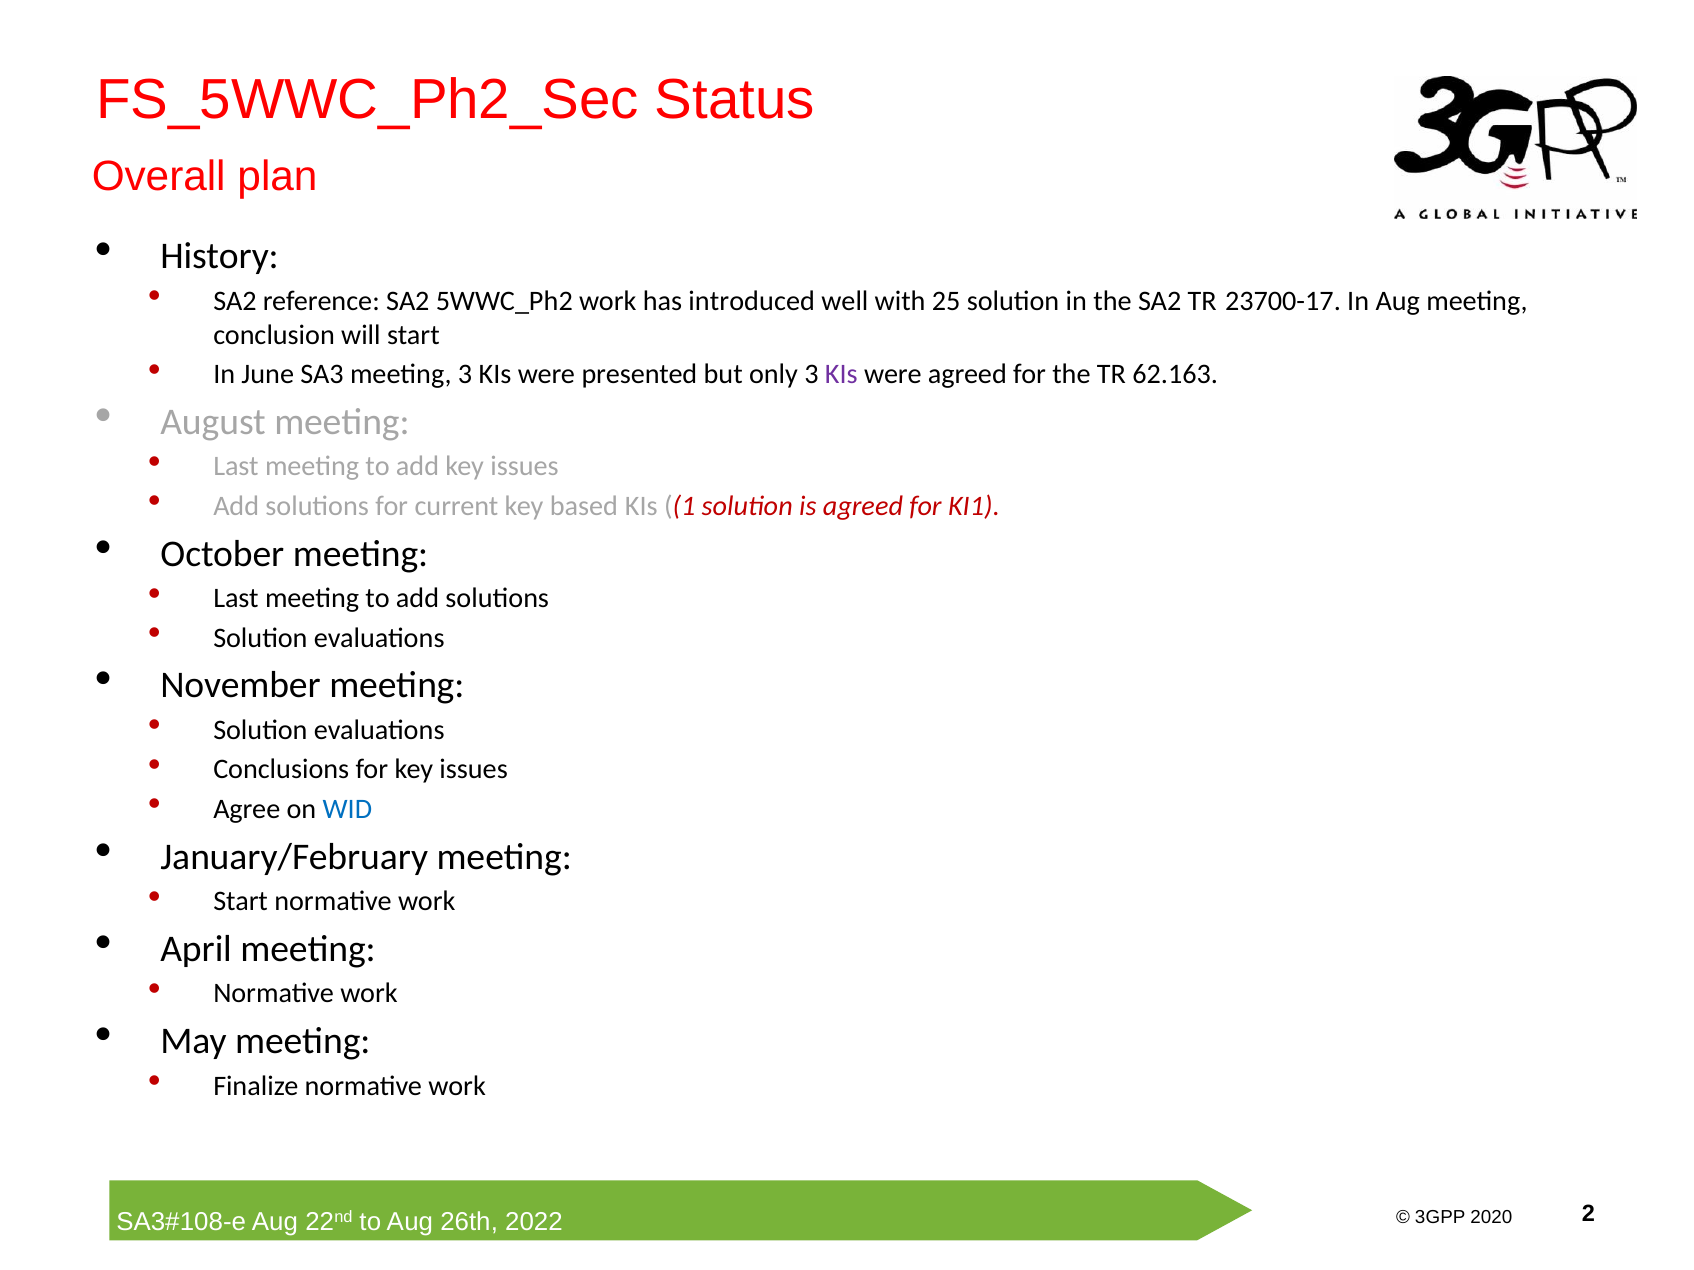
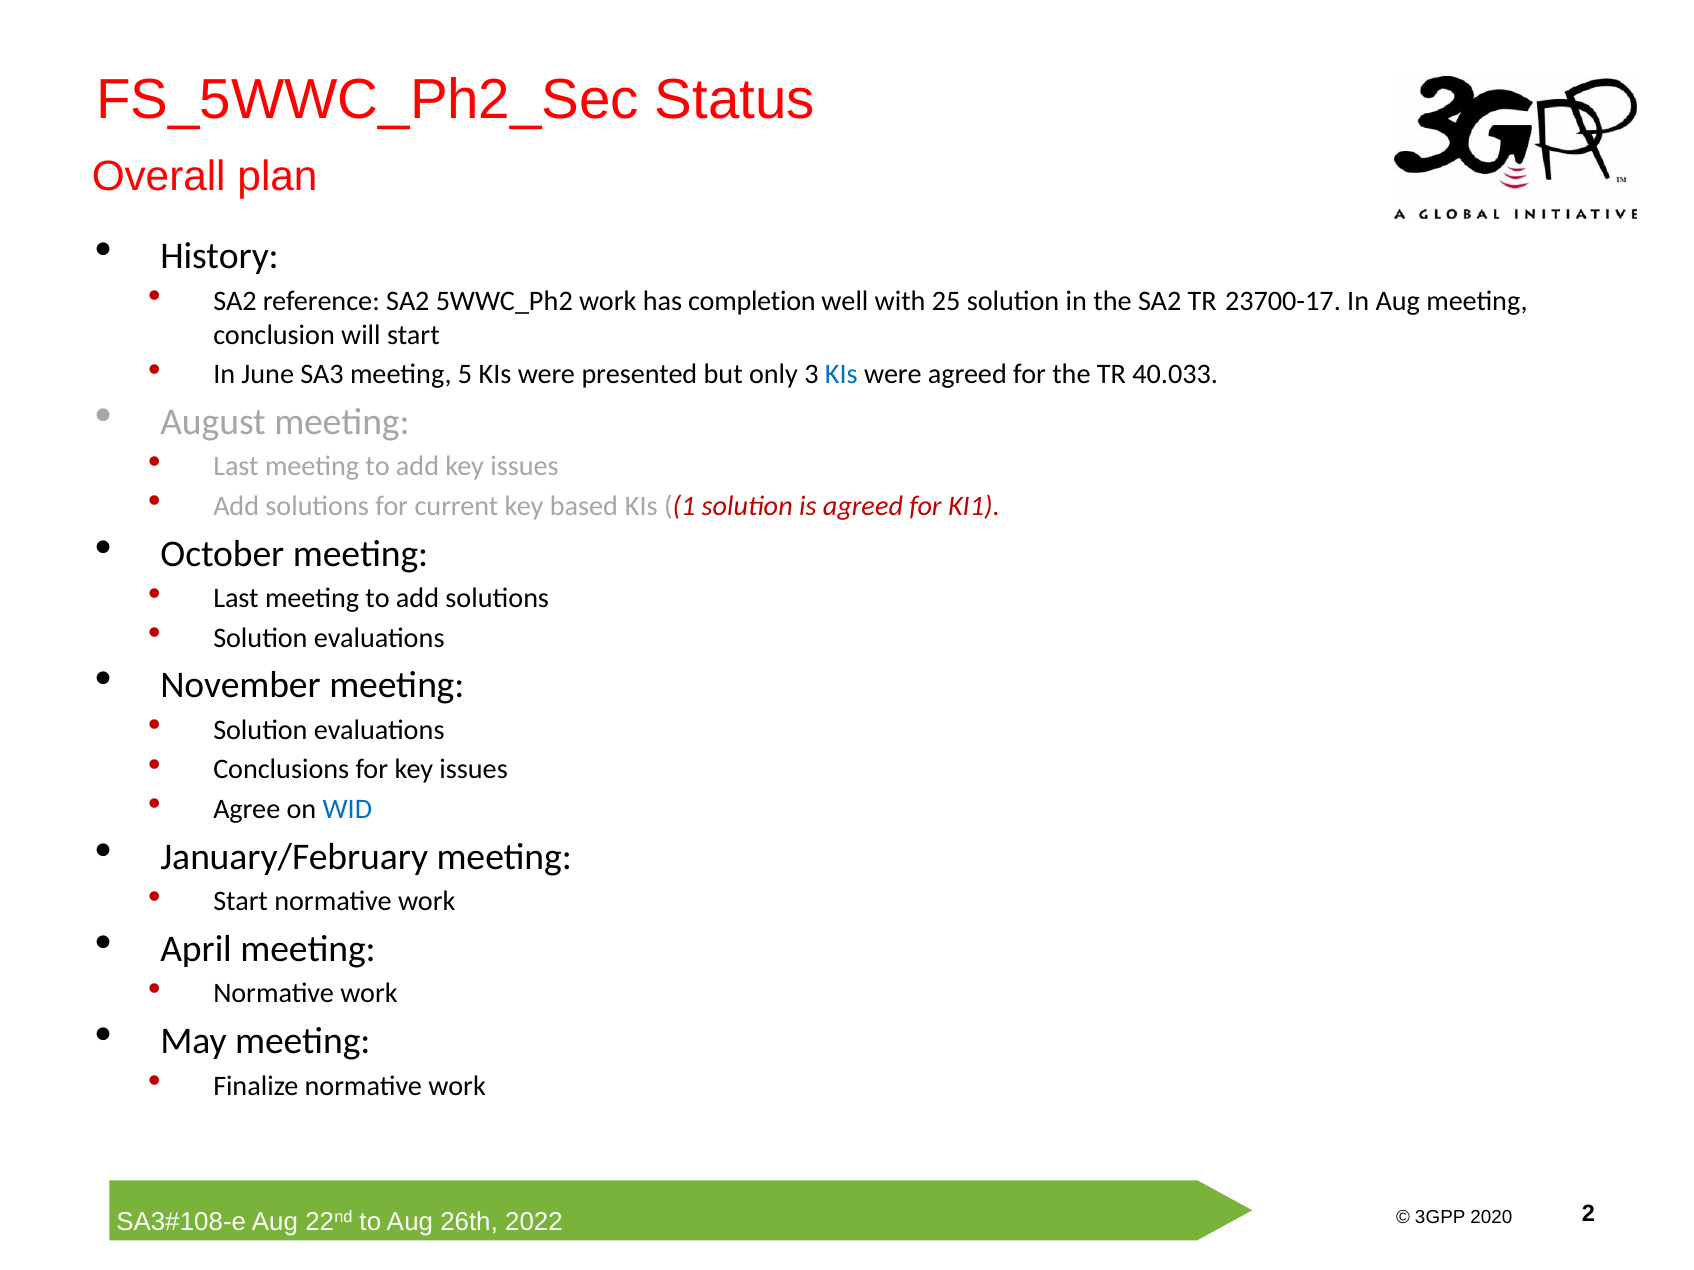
introduced: introduced -> completion
meeting 3: 3 -> 5
KIs at (841, 375) colour: purple -> blue
62.163: 62.163 -> 40.033
